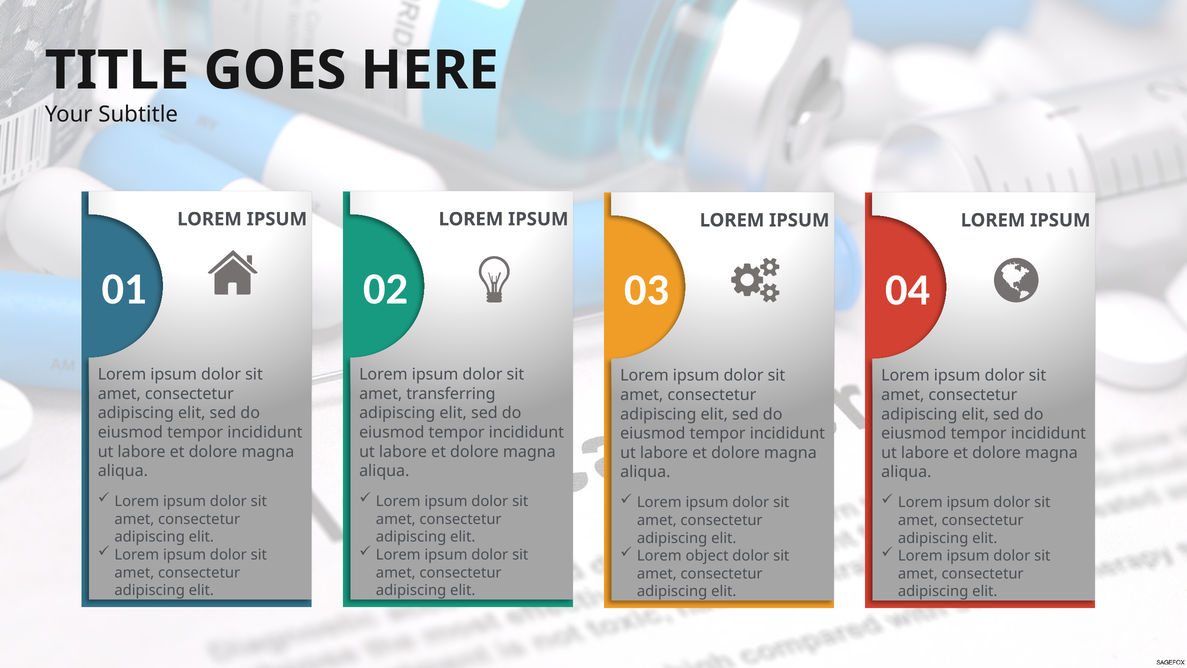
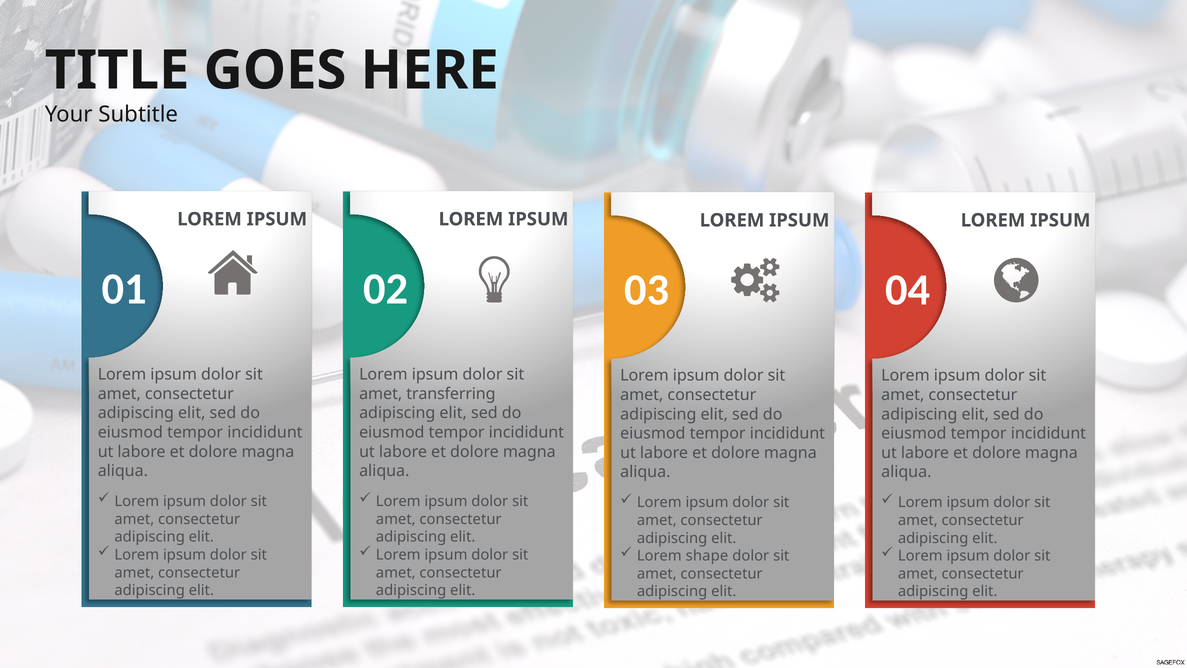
object: object -> shape
